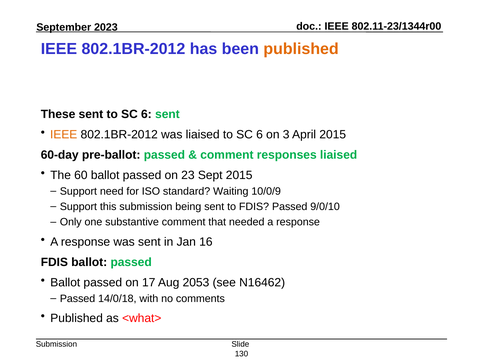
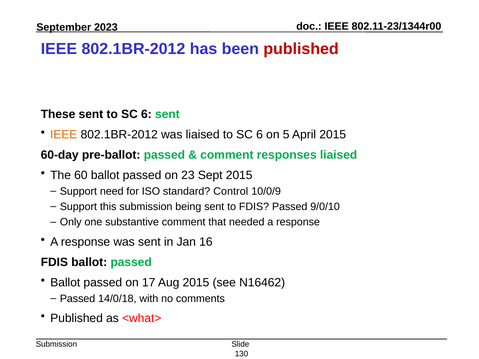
published at (301, 49) colour: orange -> red
3: 3 -> 5
Waiting: Waiting -> Control
Aug 2053: 2053 -> 2015
